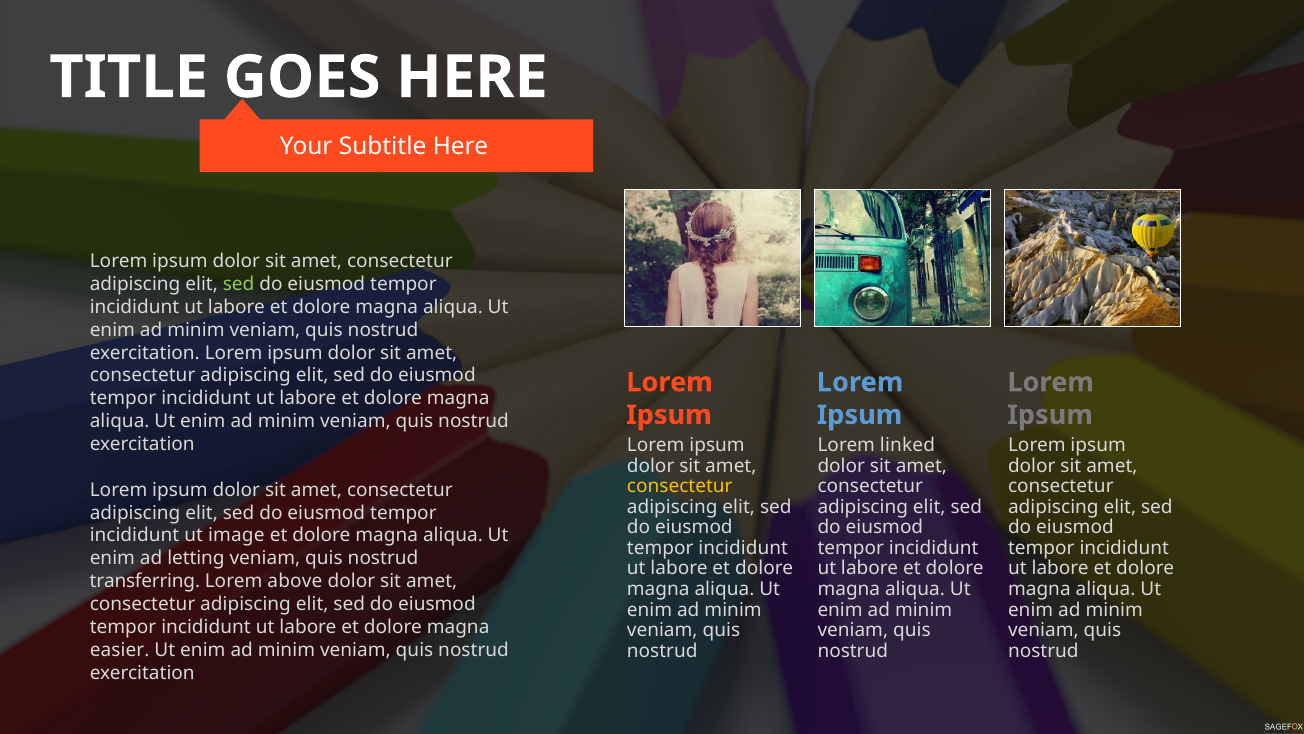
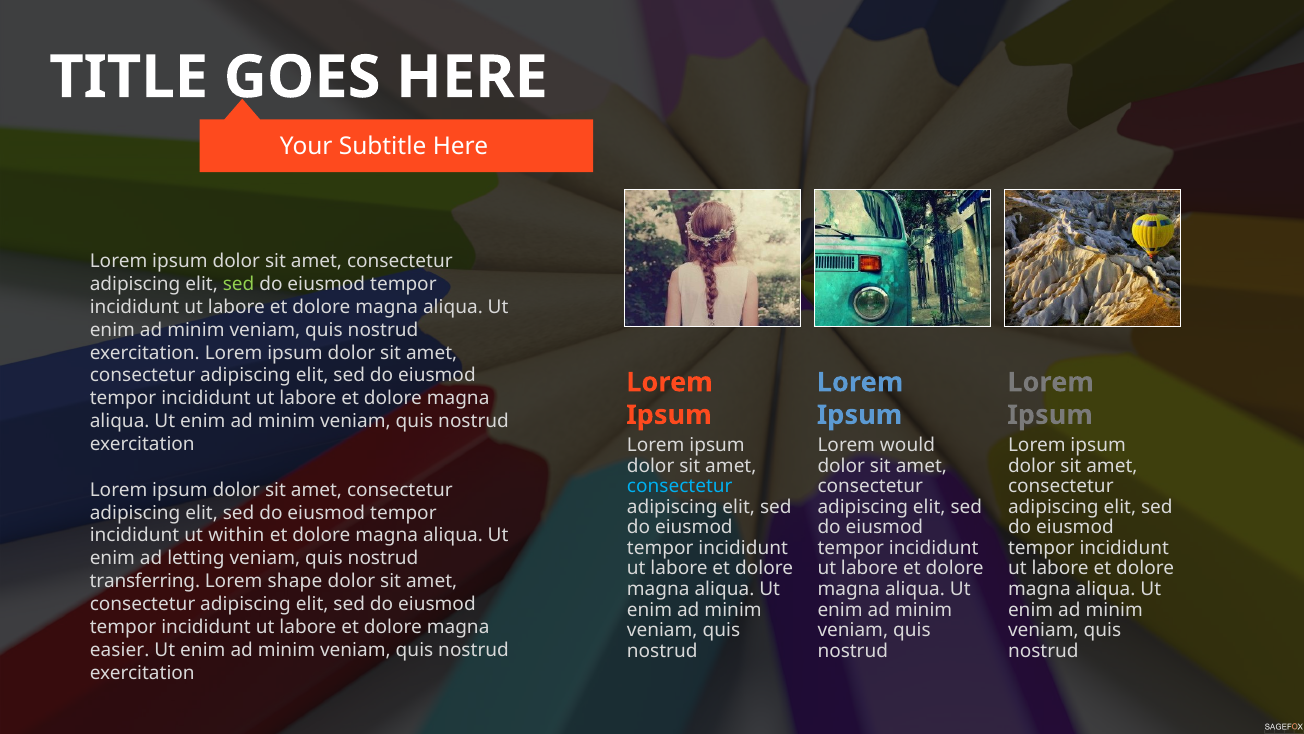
linked: linked -> would
consectetur at (680, 486) colour: yellow -> light blue
image: image -> within
above: above -> shape
